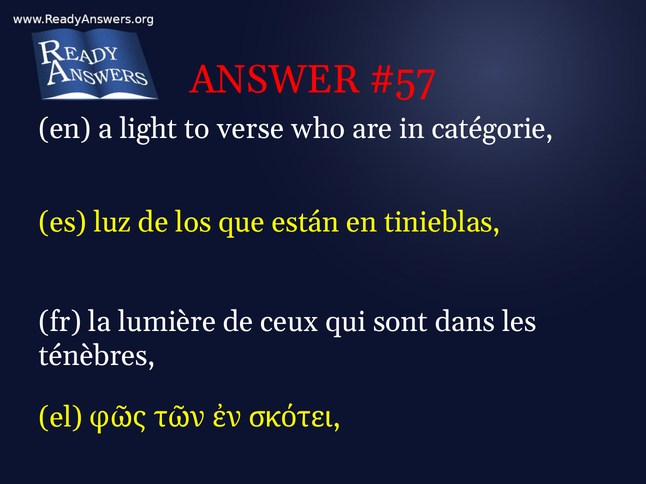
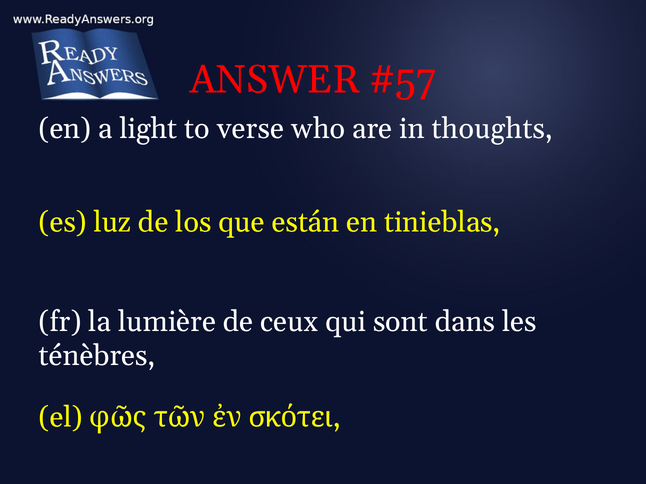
catégorie: catégorie -> thoughts
